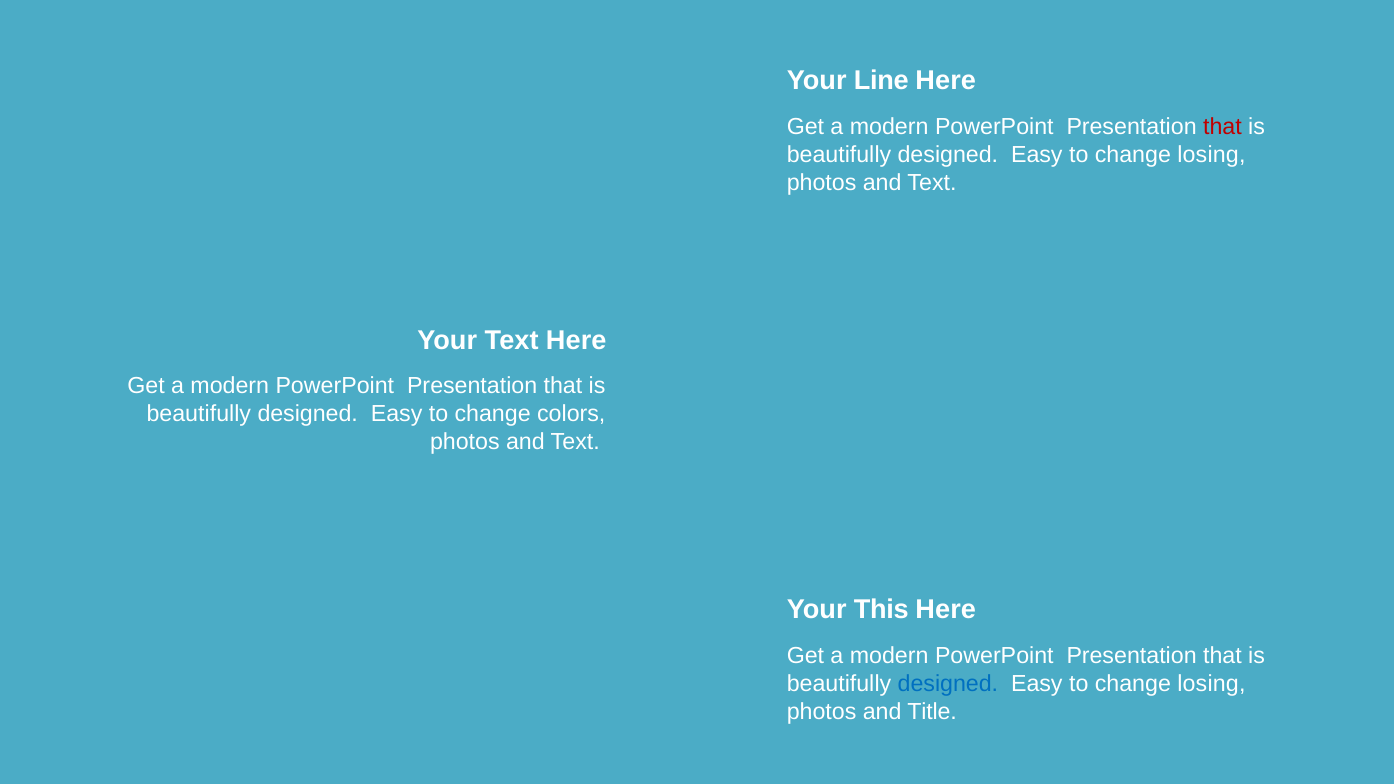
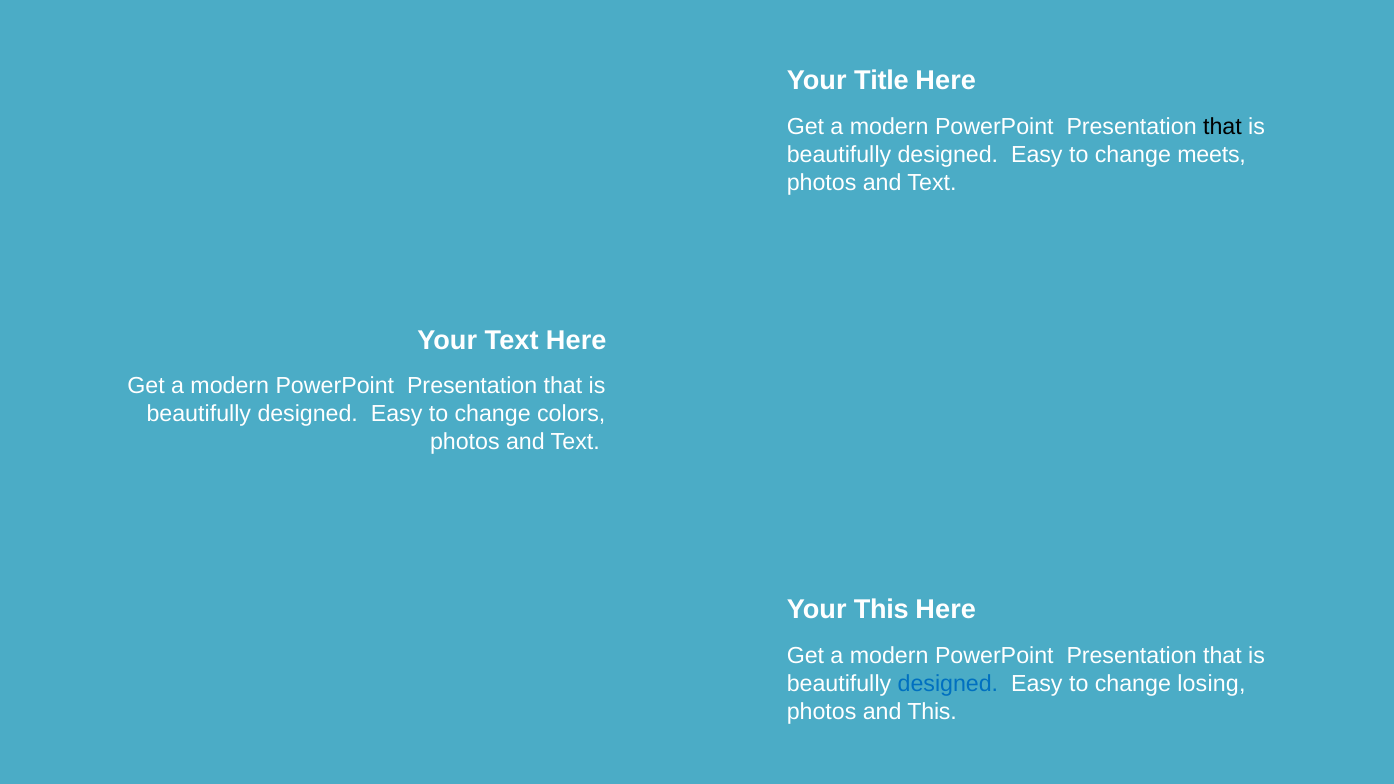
Line: Line -> Title
that at (1222, 127) colour: red -> black
losing at (1211, 155): losing -> meets
and Title: Title -> This
